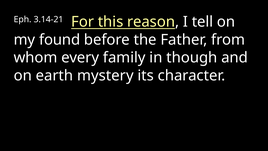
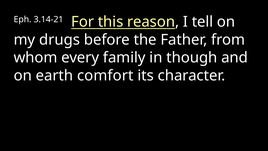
found: found -> drugs
mystery: mystery -> comfort
